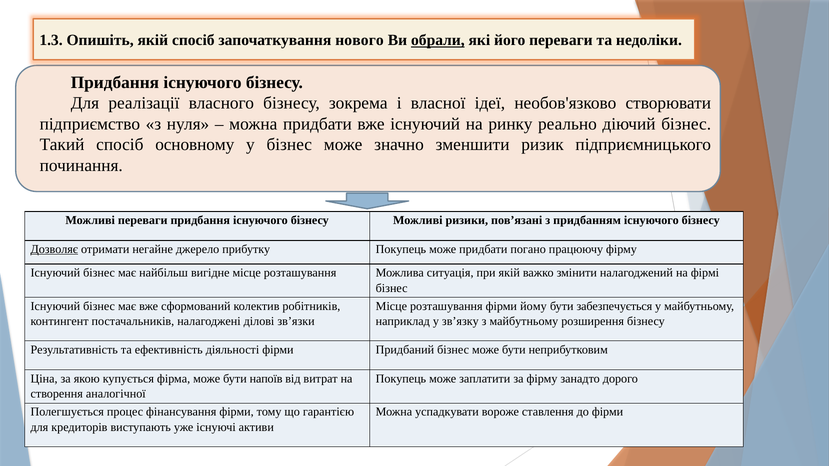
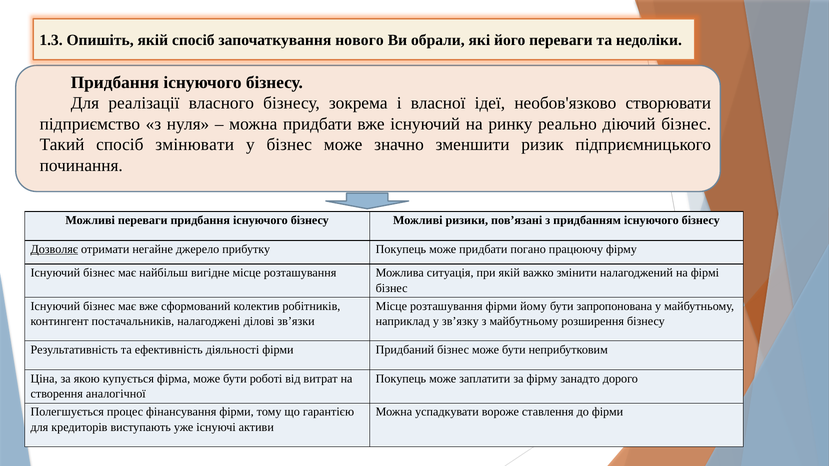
обрали underline: present -> none
основному: основному -> змінювати
забезпечується: забезпечується -> запропонована
напоїв: напоїв -> роботі
